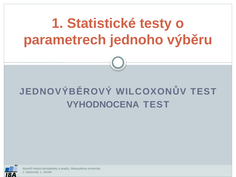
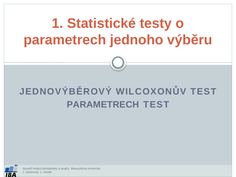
VYHODNOCENA at (103, 104): VYHODNOCENA -> PARAMETRECH
